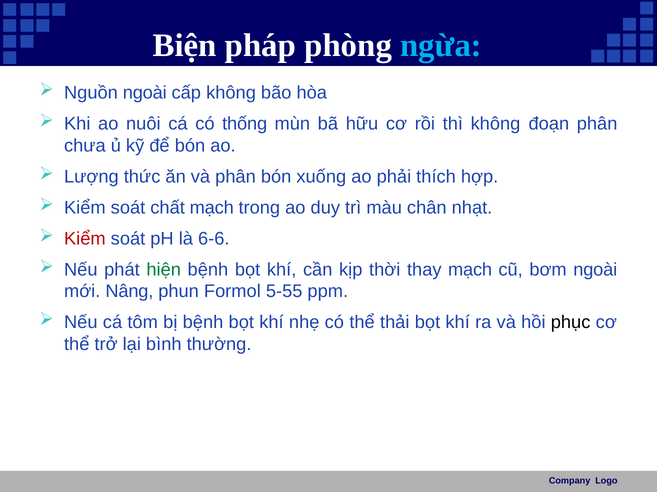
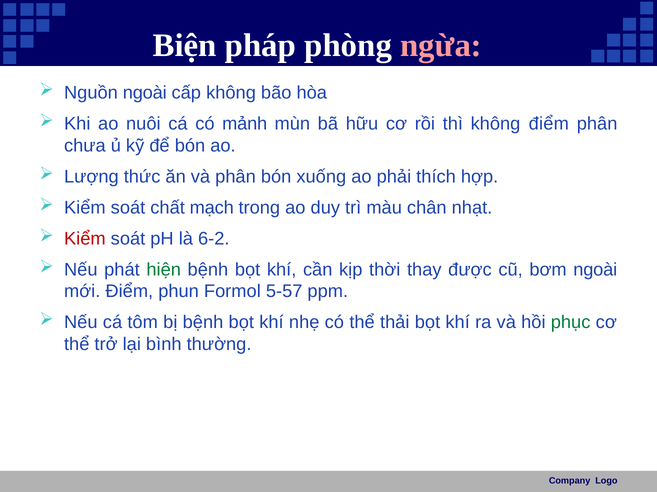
ngừa colour: light blue -> pink
thống: thống -> mảnh
không đoạn: đoạn -> điểm
6-6: 6-6 -> 6-2
thay mạch: mạch -> được
mới Nâng: Nâng -> Điểm
5-55: 5-55 -> 5-57
phục colour: black -> green
